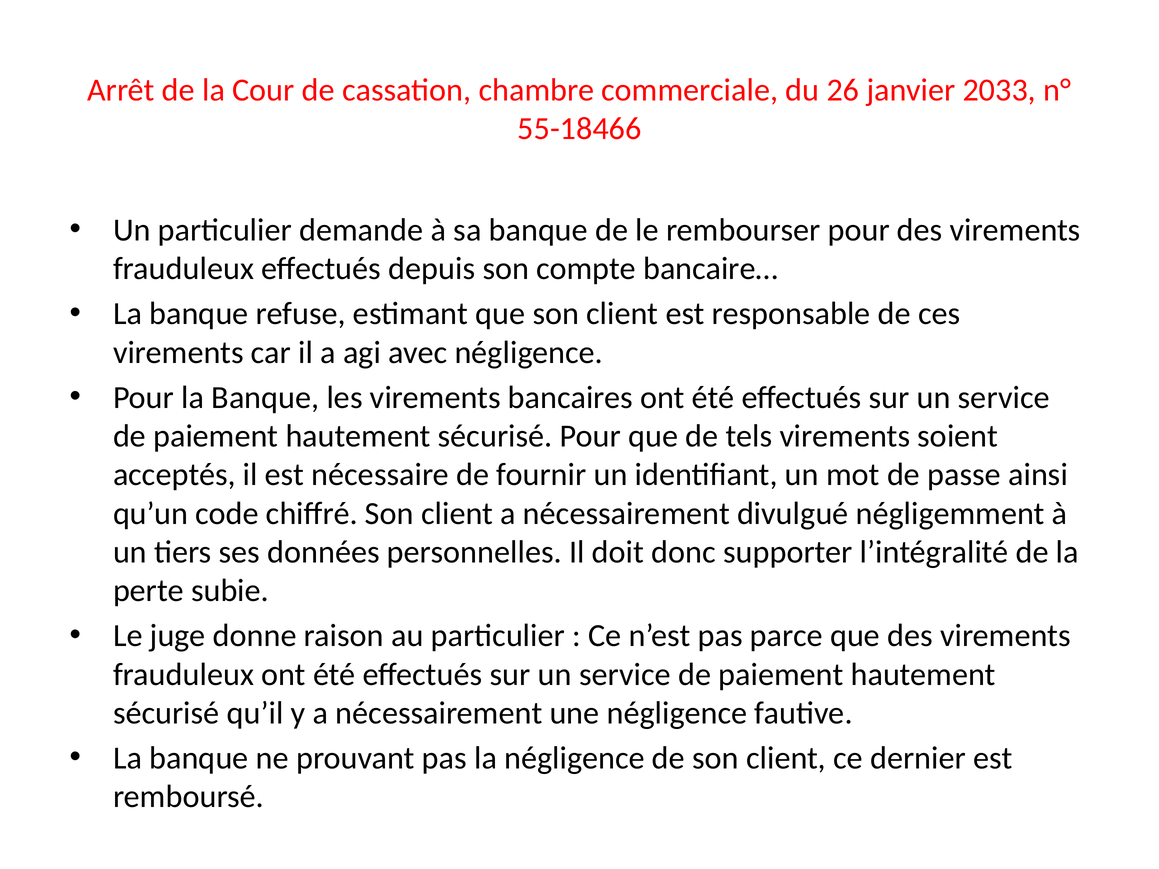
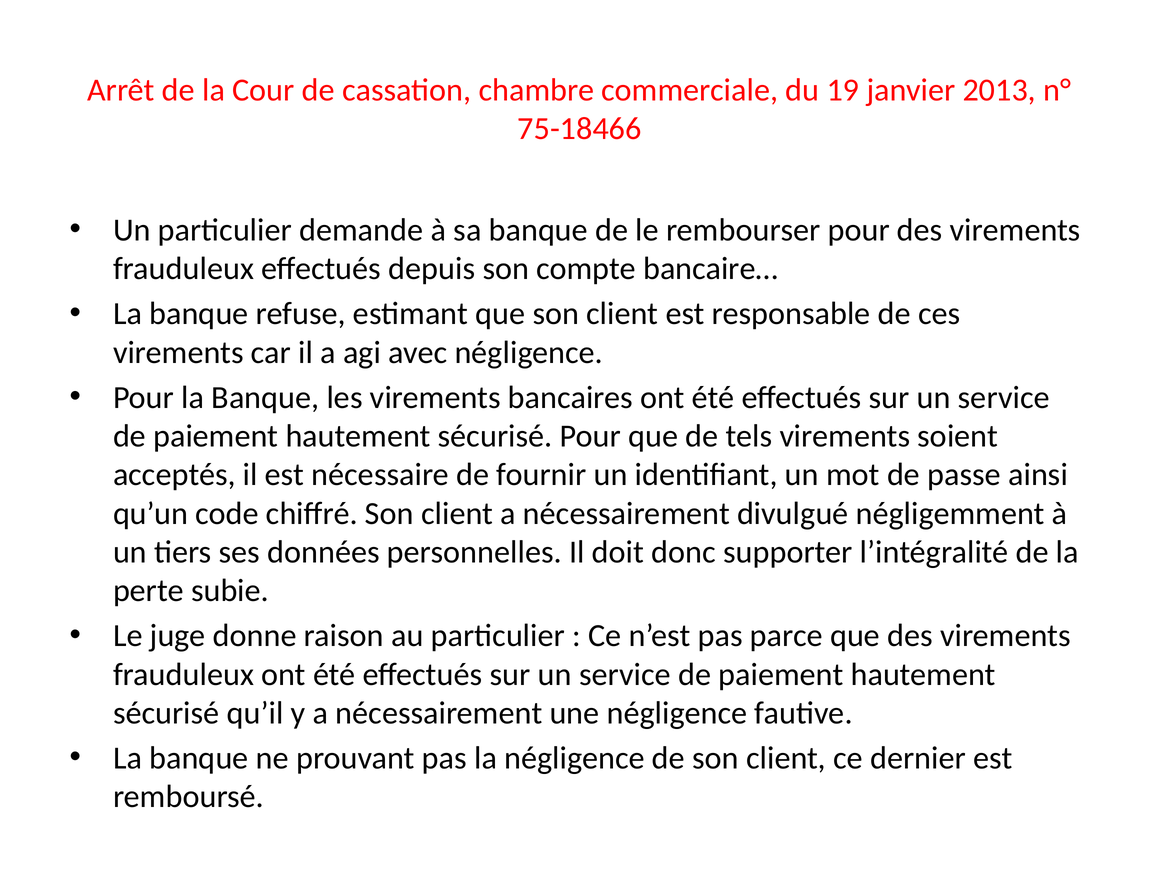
26: 26 -> 19
2033: 2033 -> 2013
55-18466: 55-18466 -> 75-18466
